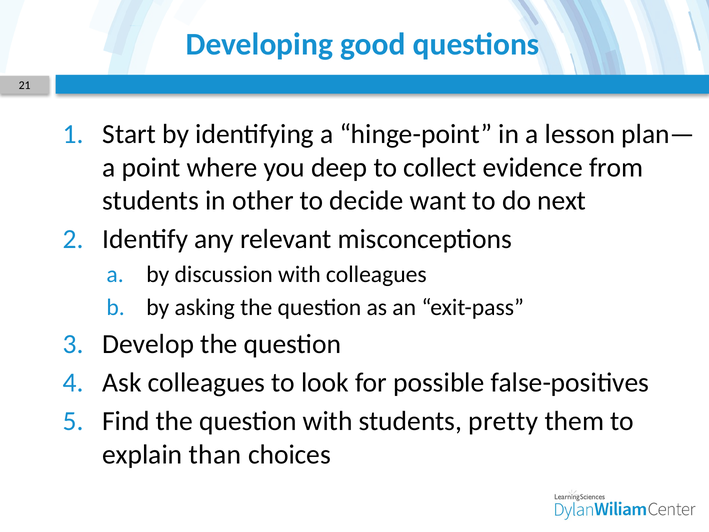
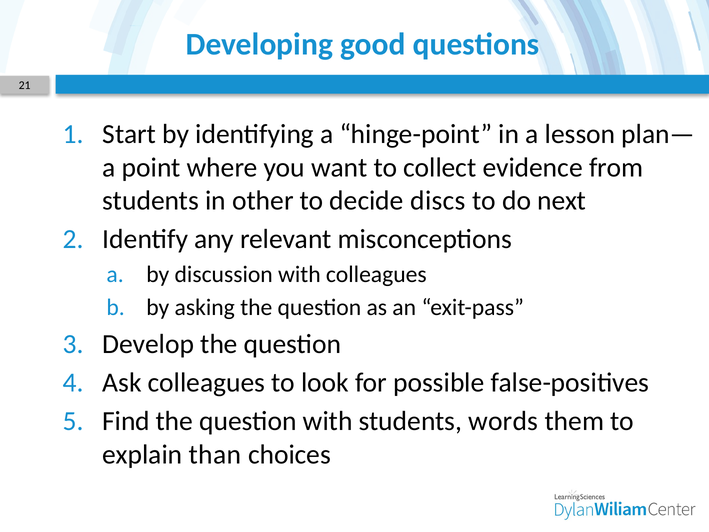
deep: deep -> want
want: want -> discs
pretty: pretty -> words
